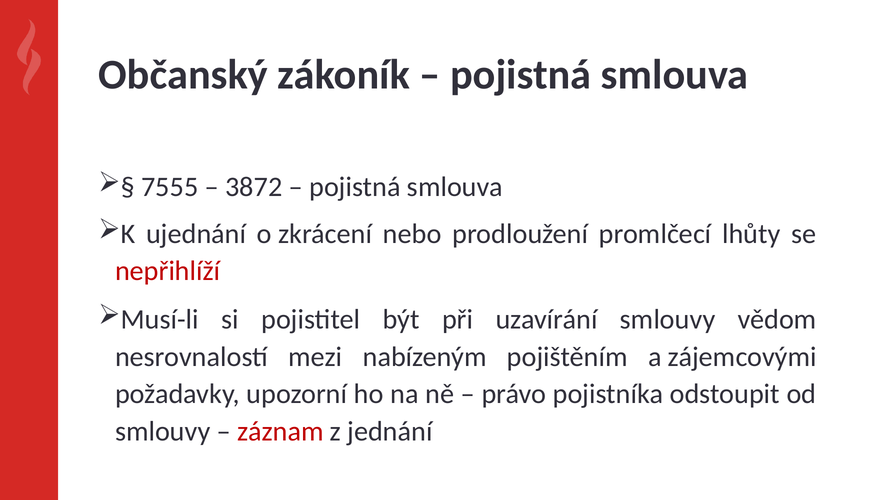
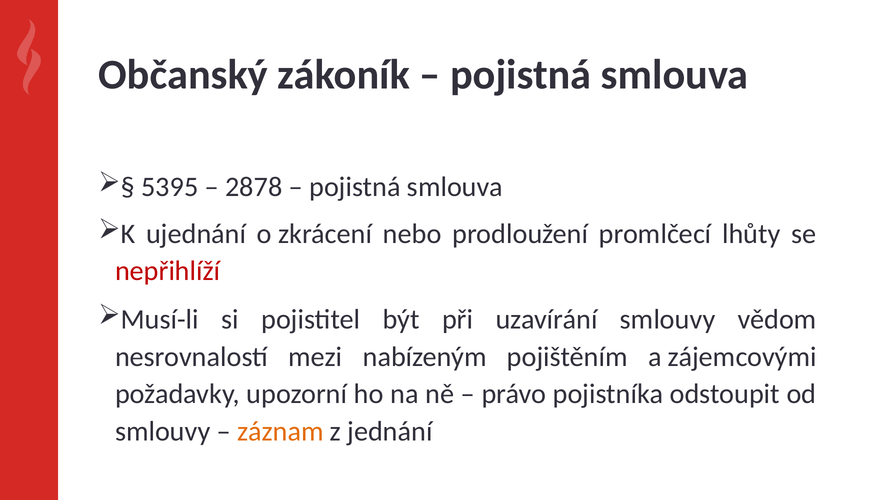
7555: 7555 -> 5395
3872: 3872 -> 2878
záznam colour: red -> orange
